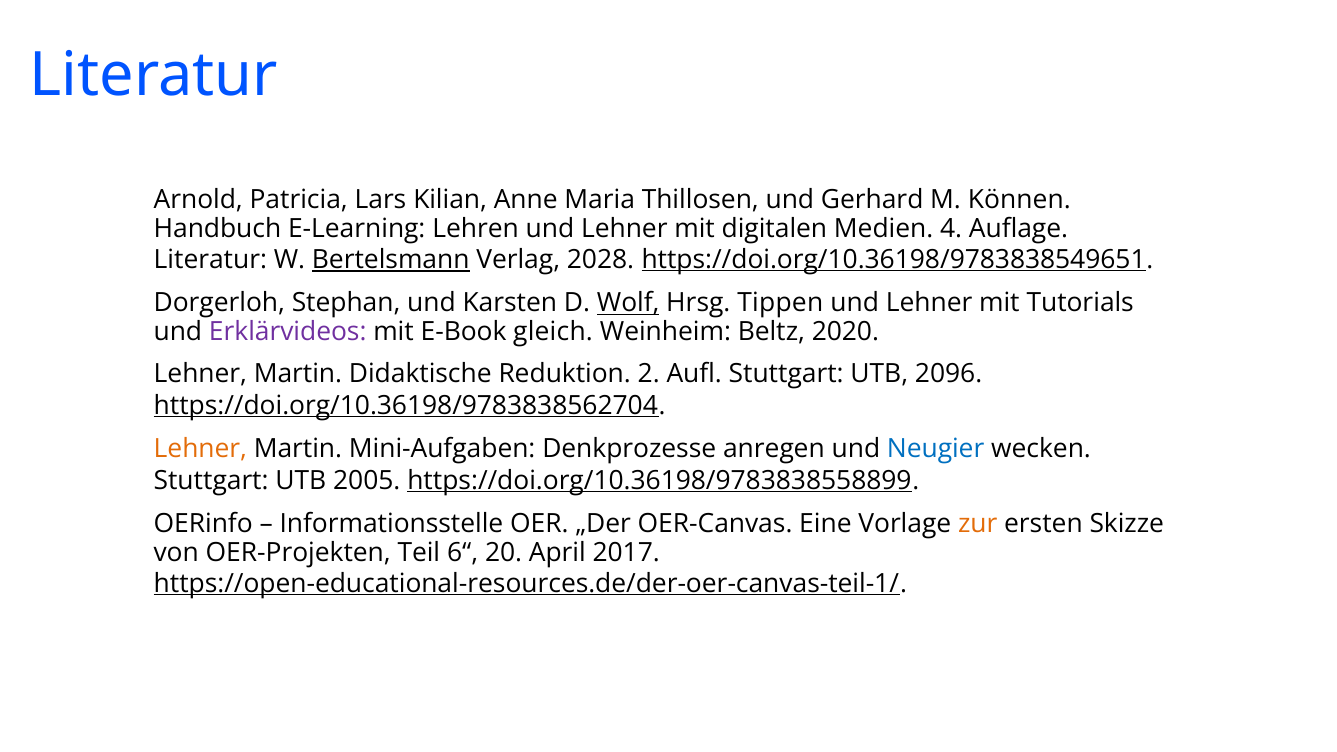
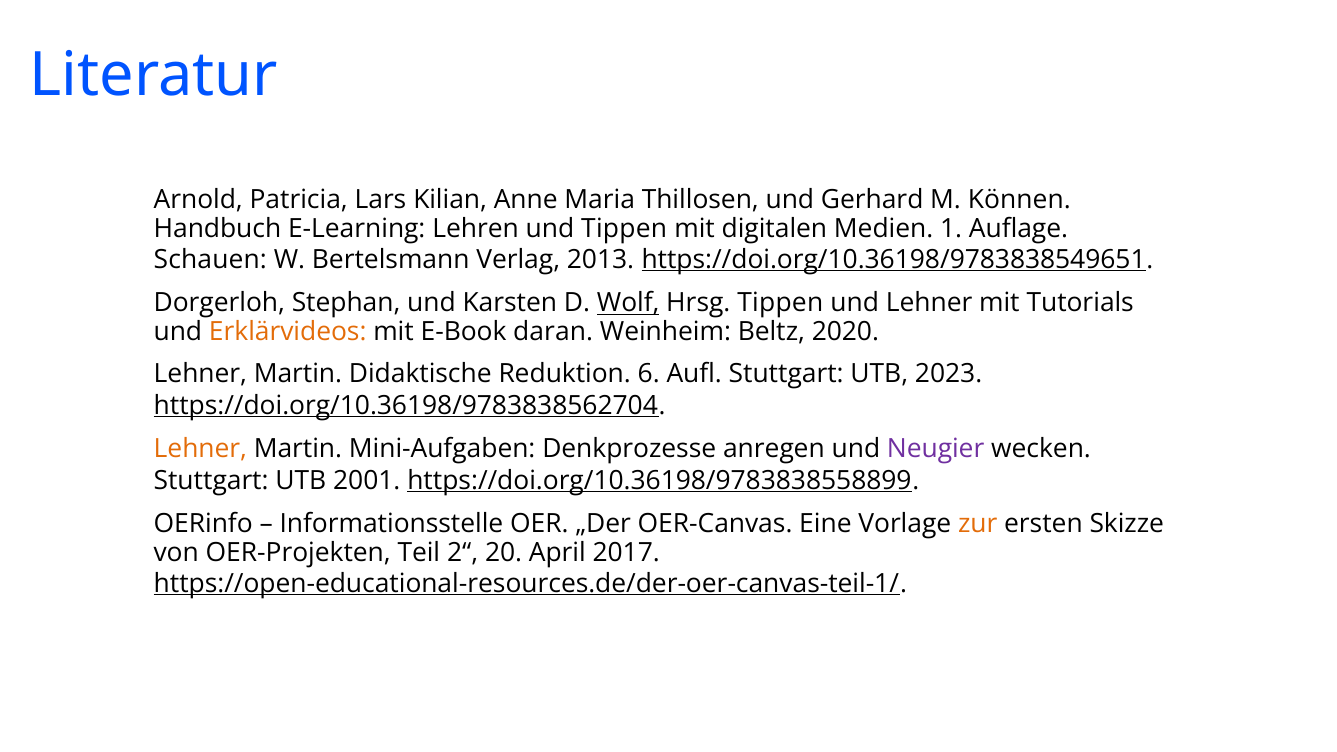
Lehren und Lehner: Lehner -> Tippen
4: 4 -> 1
Literatur at (210, 260): Literatur -> Schauen
Bertelsmann underline: present -> none
2028: 2028 -> 2013
Erklärvideos colour: purple -> orange
gleich: gleich -> daran
2: 2 -> 6
2096: 2096 -> 2023
Neugier colour: blue -> purple
2005: 2005 -> 2001
6“: 6“ -> 2“
